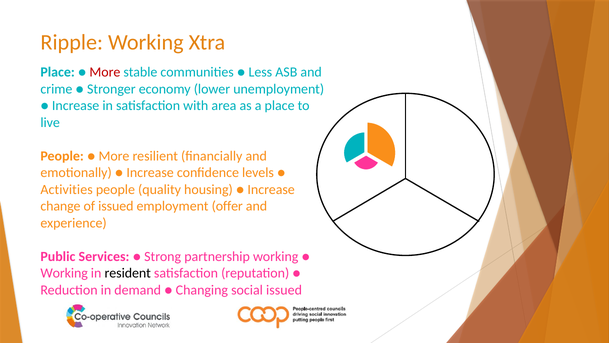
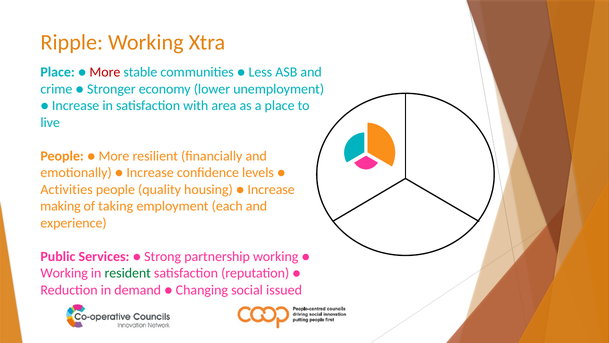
change: change -> making
of issued: issued -> taking
offer: offer -> each
resident colour: black -> green
